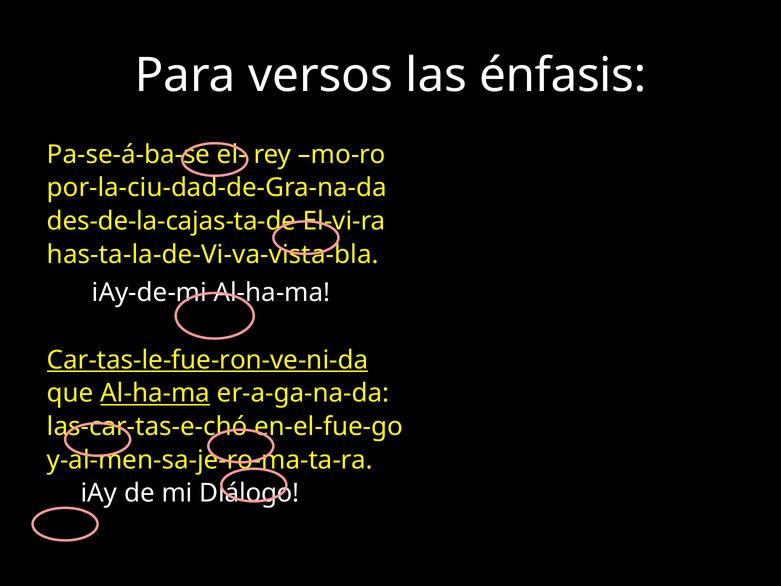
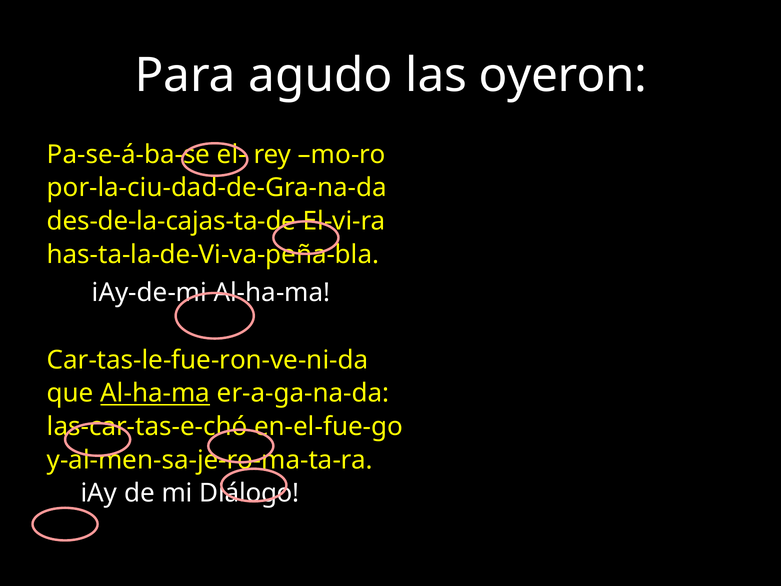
versos: versos -> agudo
énfasis: énfasis -> oyeron
has-ta-la-de-Vi-va-vista-bla: has-ta-la-de-Vi-va-vista-bla -> has-ta-la-de-Vi-va-peña-bla
Car-tas-le-fue-ron-ve-ni-da underline: present -> none
